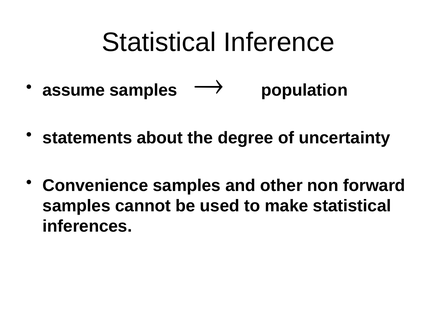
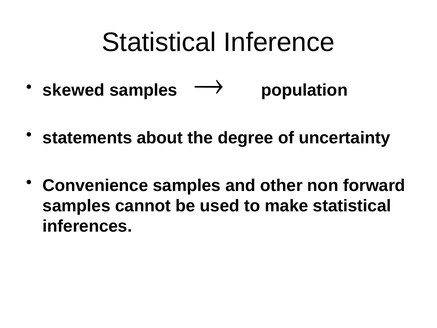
assume: assume -> skewed
